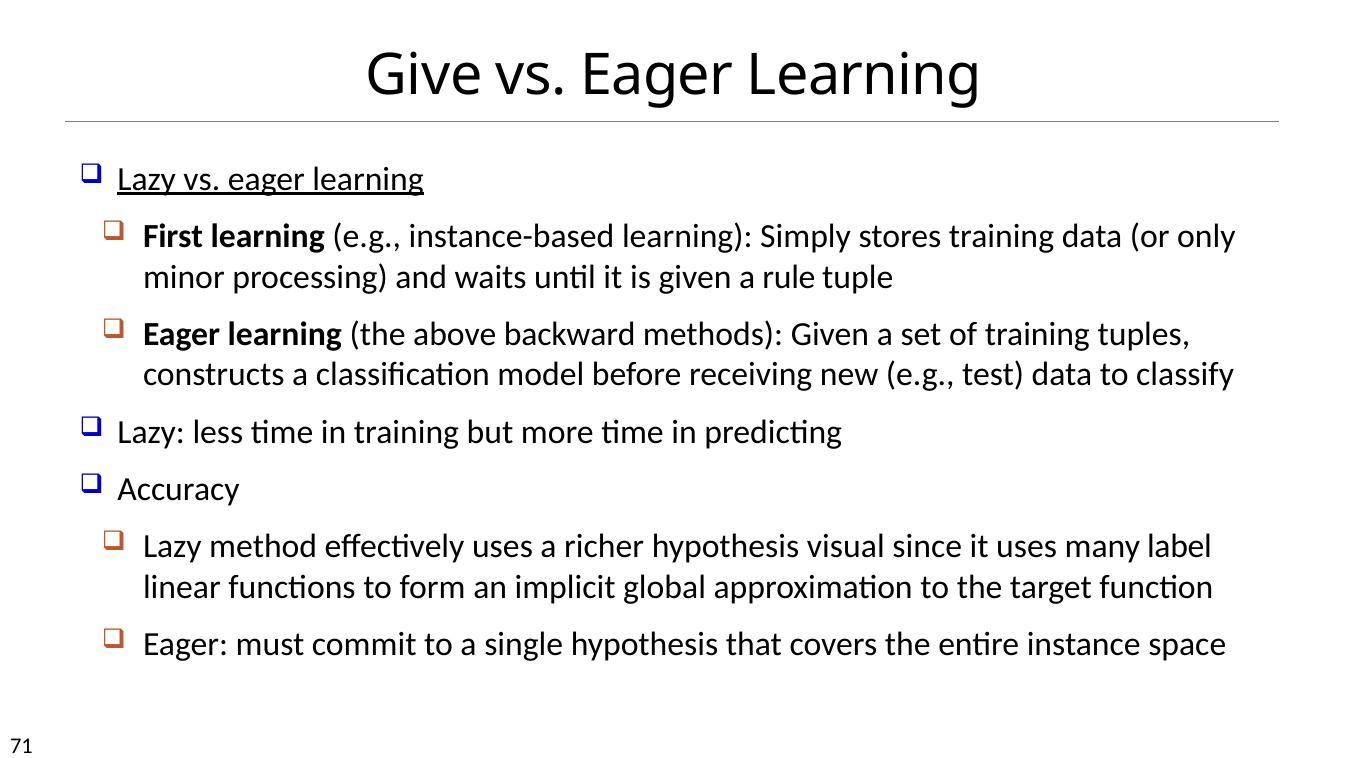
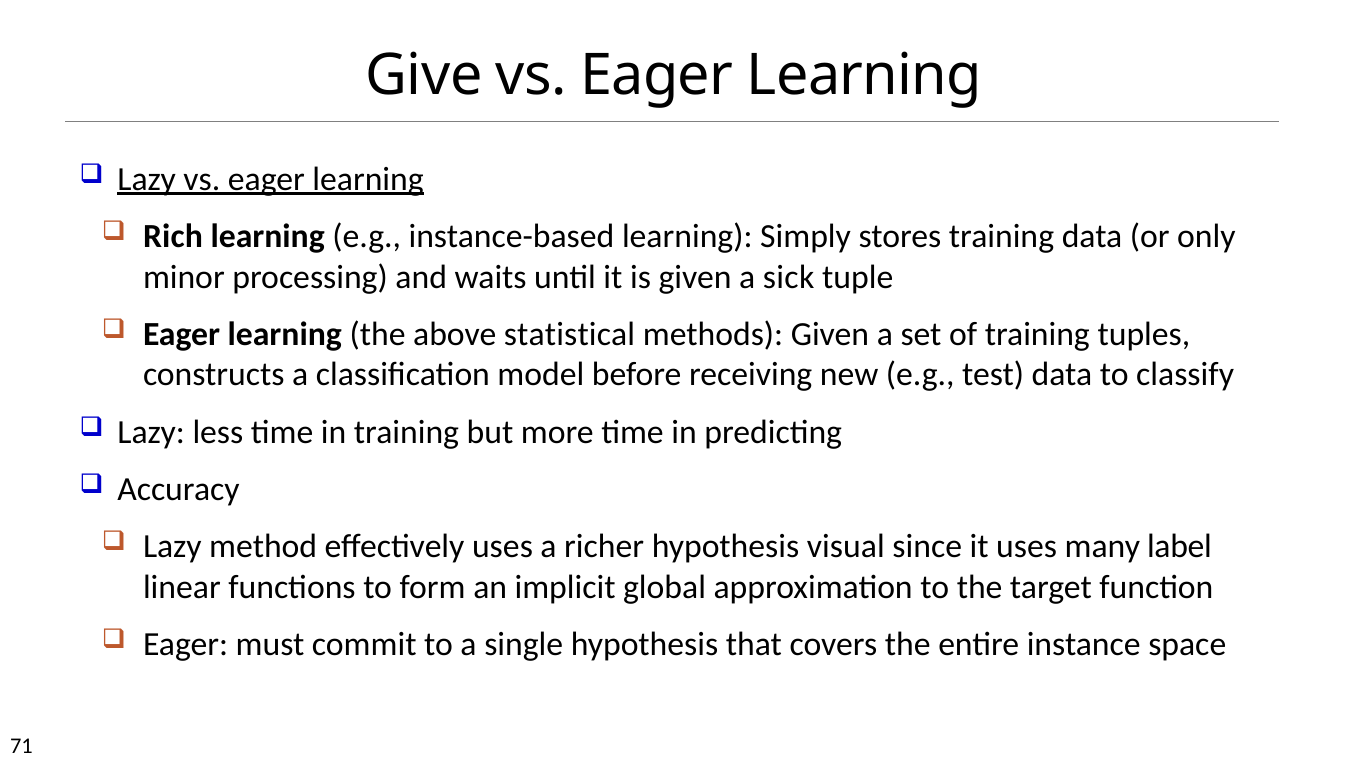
First: First -> Rich
rule: rule -> sick
backward: backward -> statistical
